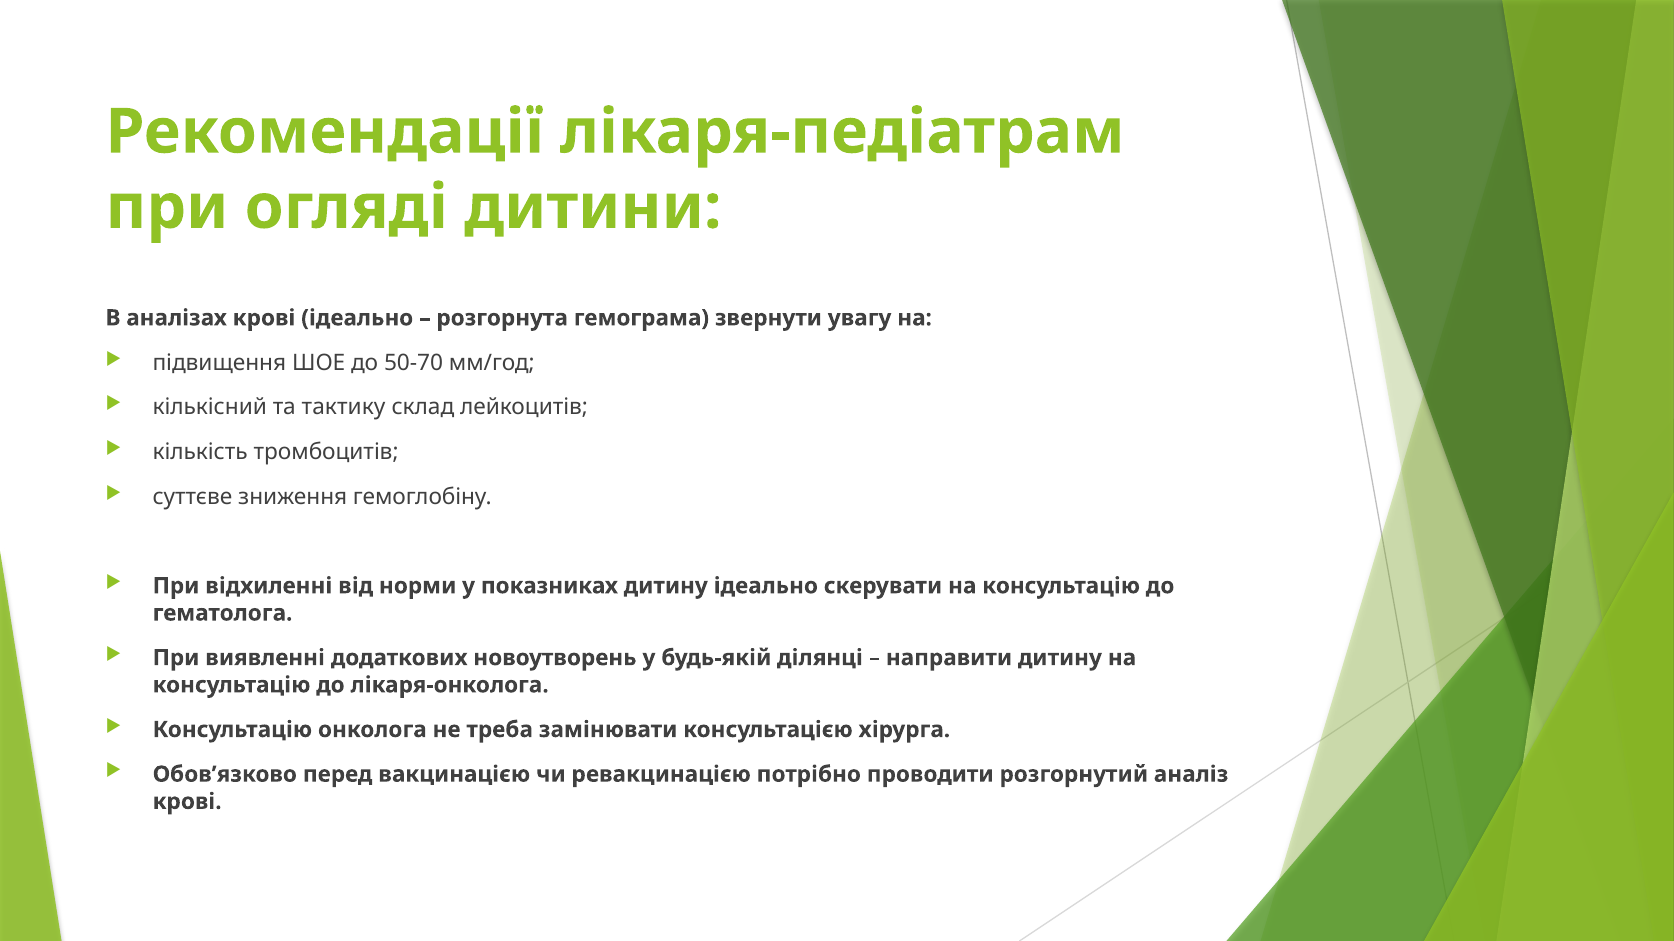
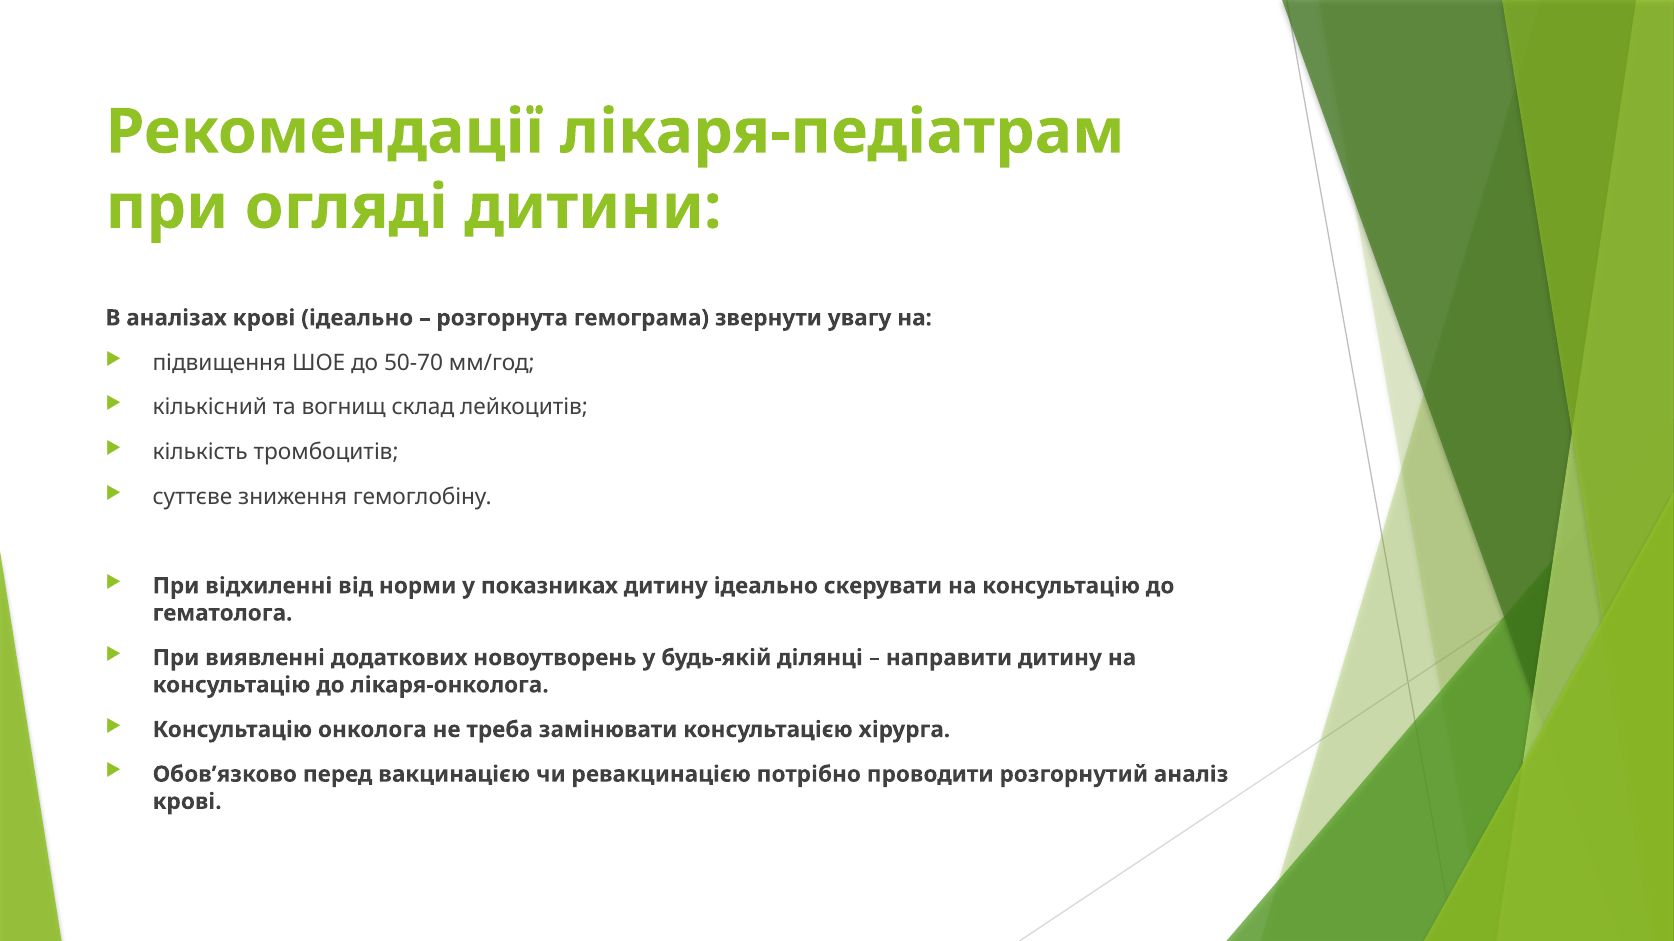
тактику: тактику -> вогнищ
